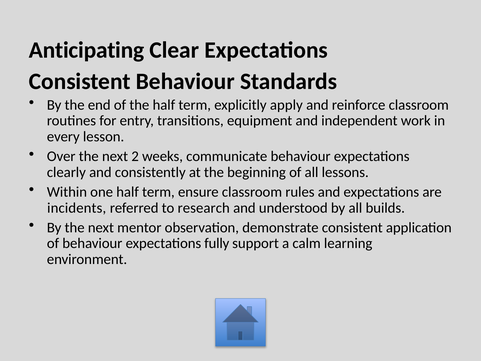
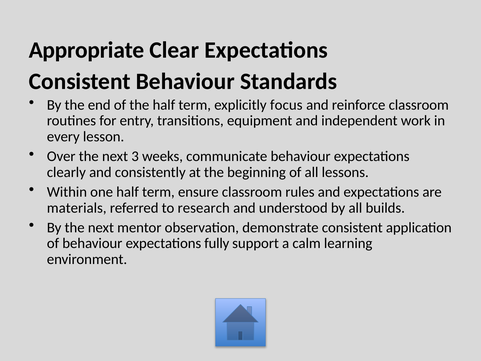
Anticipating: Anticipating -> Appropriate
apply: apply -> focus
2: 2 -> 3
incidents: incidents -> materials
